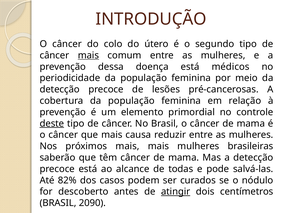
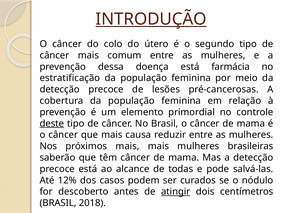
INTRODUÇÃO underline: none -> present
mais at (88, 55) underline: present -> none
médicos: médicos -> farmácia
periodicidade: periodicidade -> estratificação
82%: 82% -> 12%
2090: 2090 -> 2018
